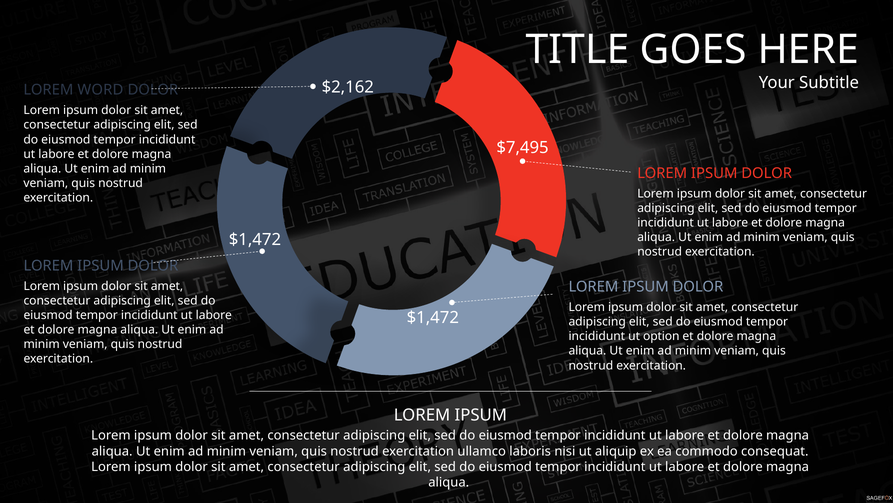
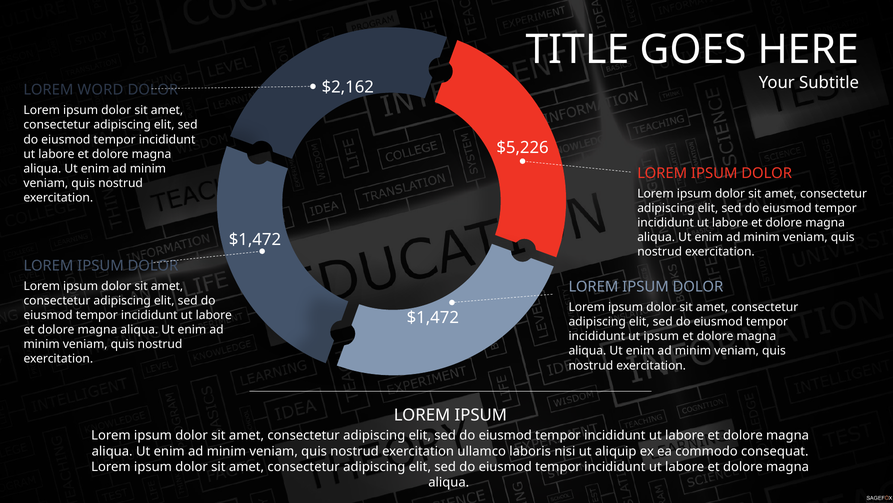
$7,495: $7,495 -> $5,226
ut option: option -> ipsum
